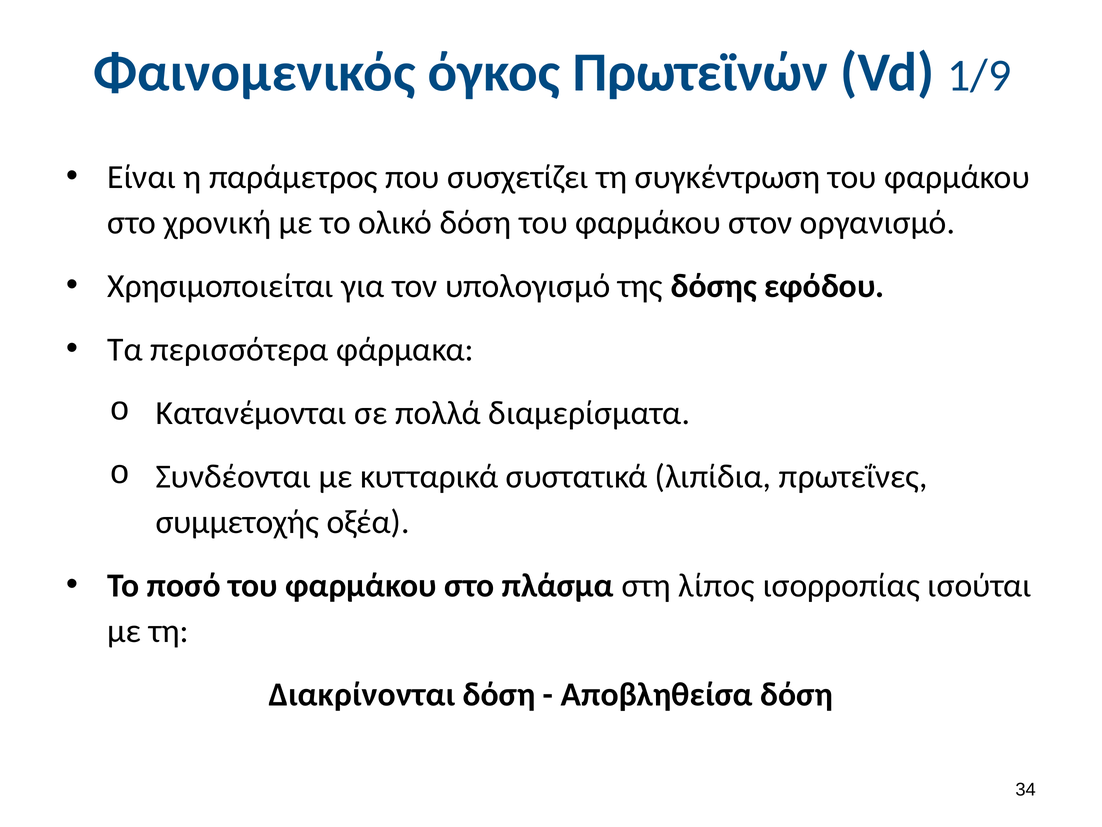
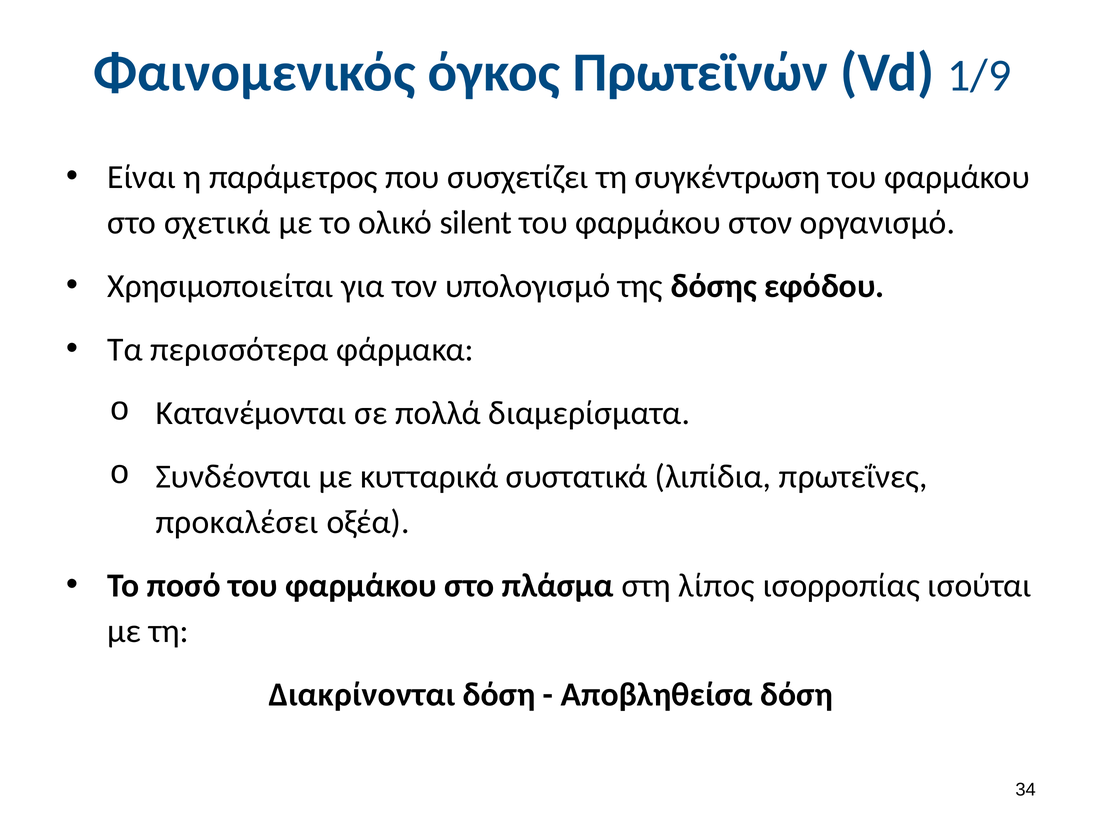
χρονική: χρονική -> σχετικά
ολικό δόση: δόση -> silent
συμμετοχής: συμμετοχής -> προκαλέσει
